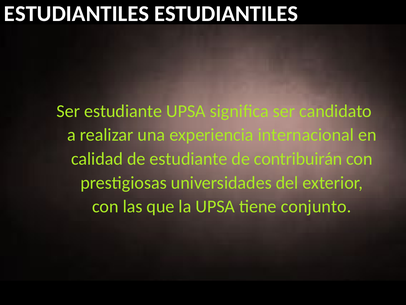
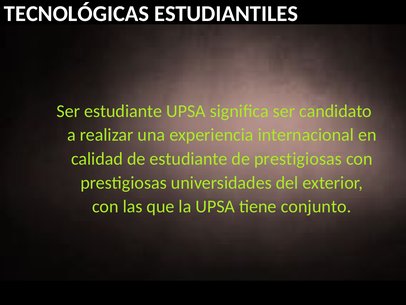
ESTUDIANTILES at (77, 14): ESTUDIANTILES -> TECNOLÓGICAS
de contribuirán: contribuirán -> prestigiosas
